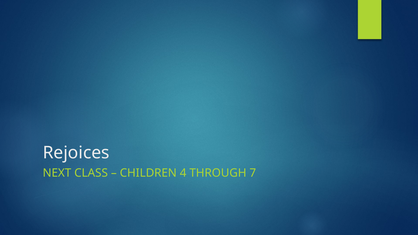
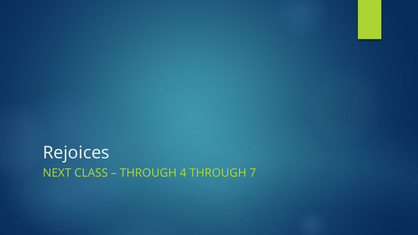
CHILDREN at (148, 173): CHILDREN -> THROUGH
